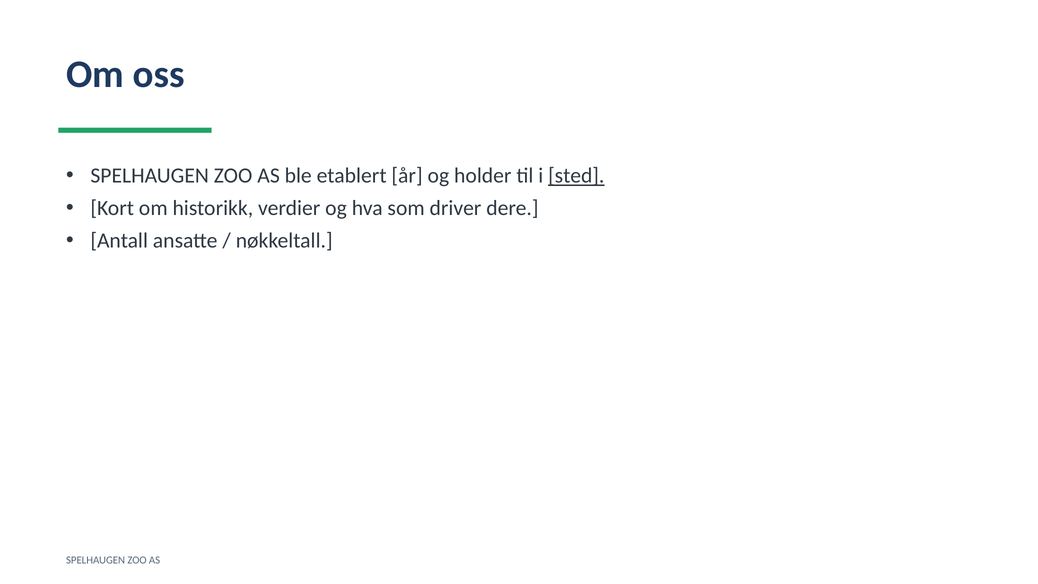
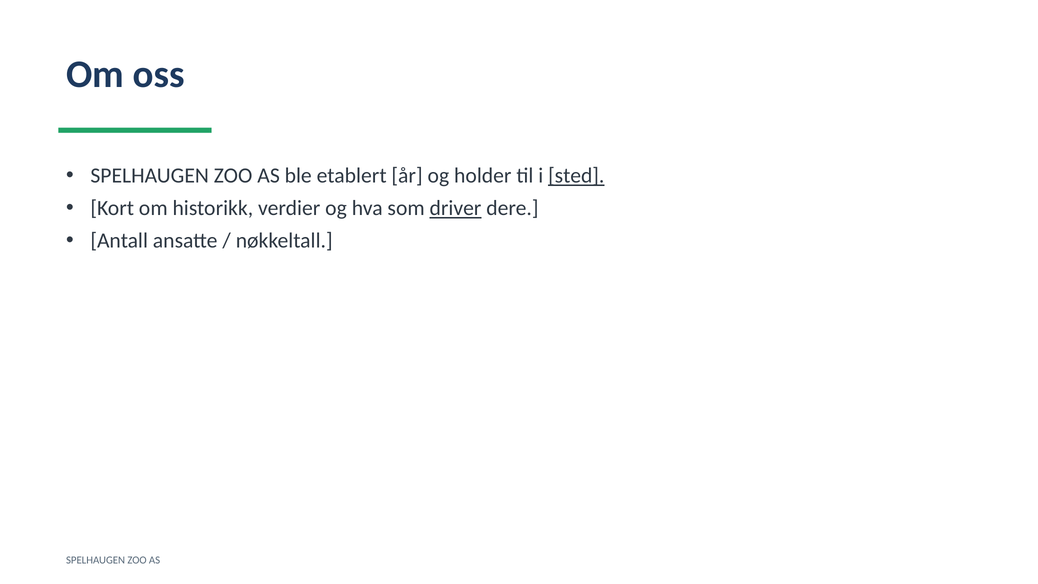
driver underline: none -> present
